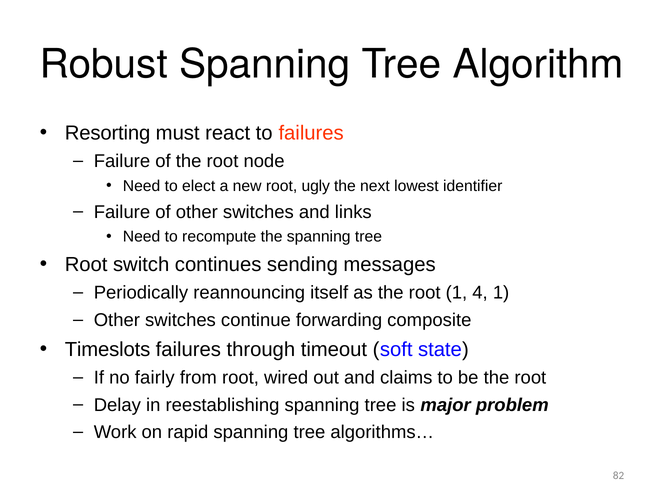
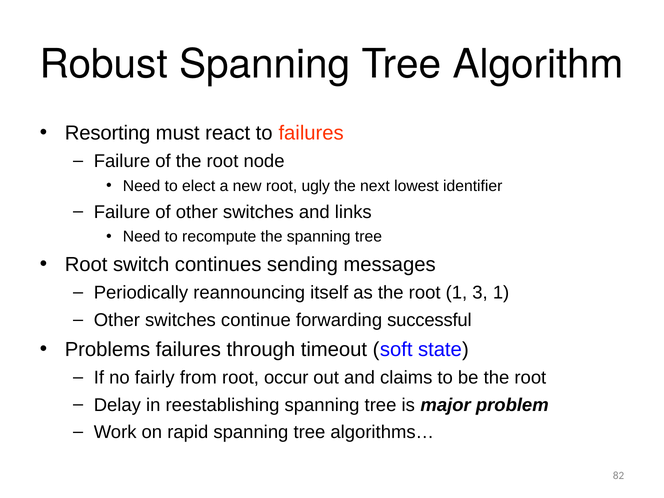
4: 4 -> 3
composite: composite -> successful
Timeslots: Timeslots -> Problems
wired: wired -> occur
